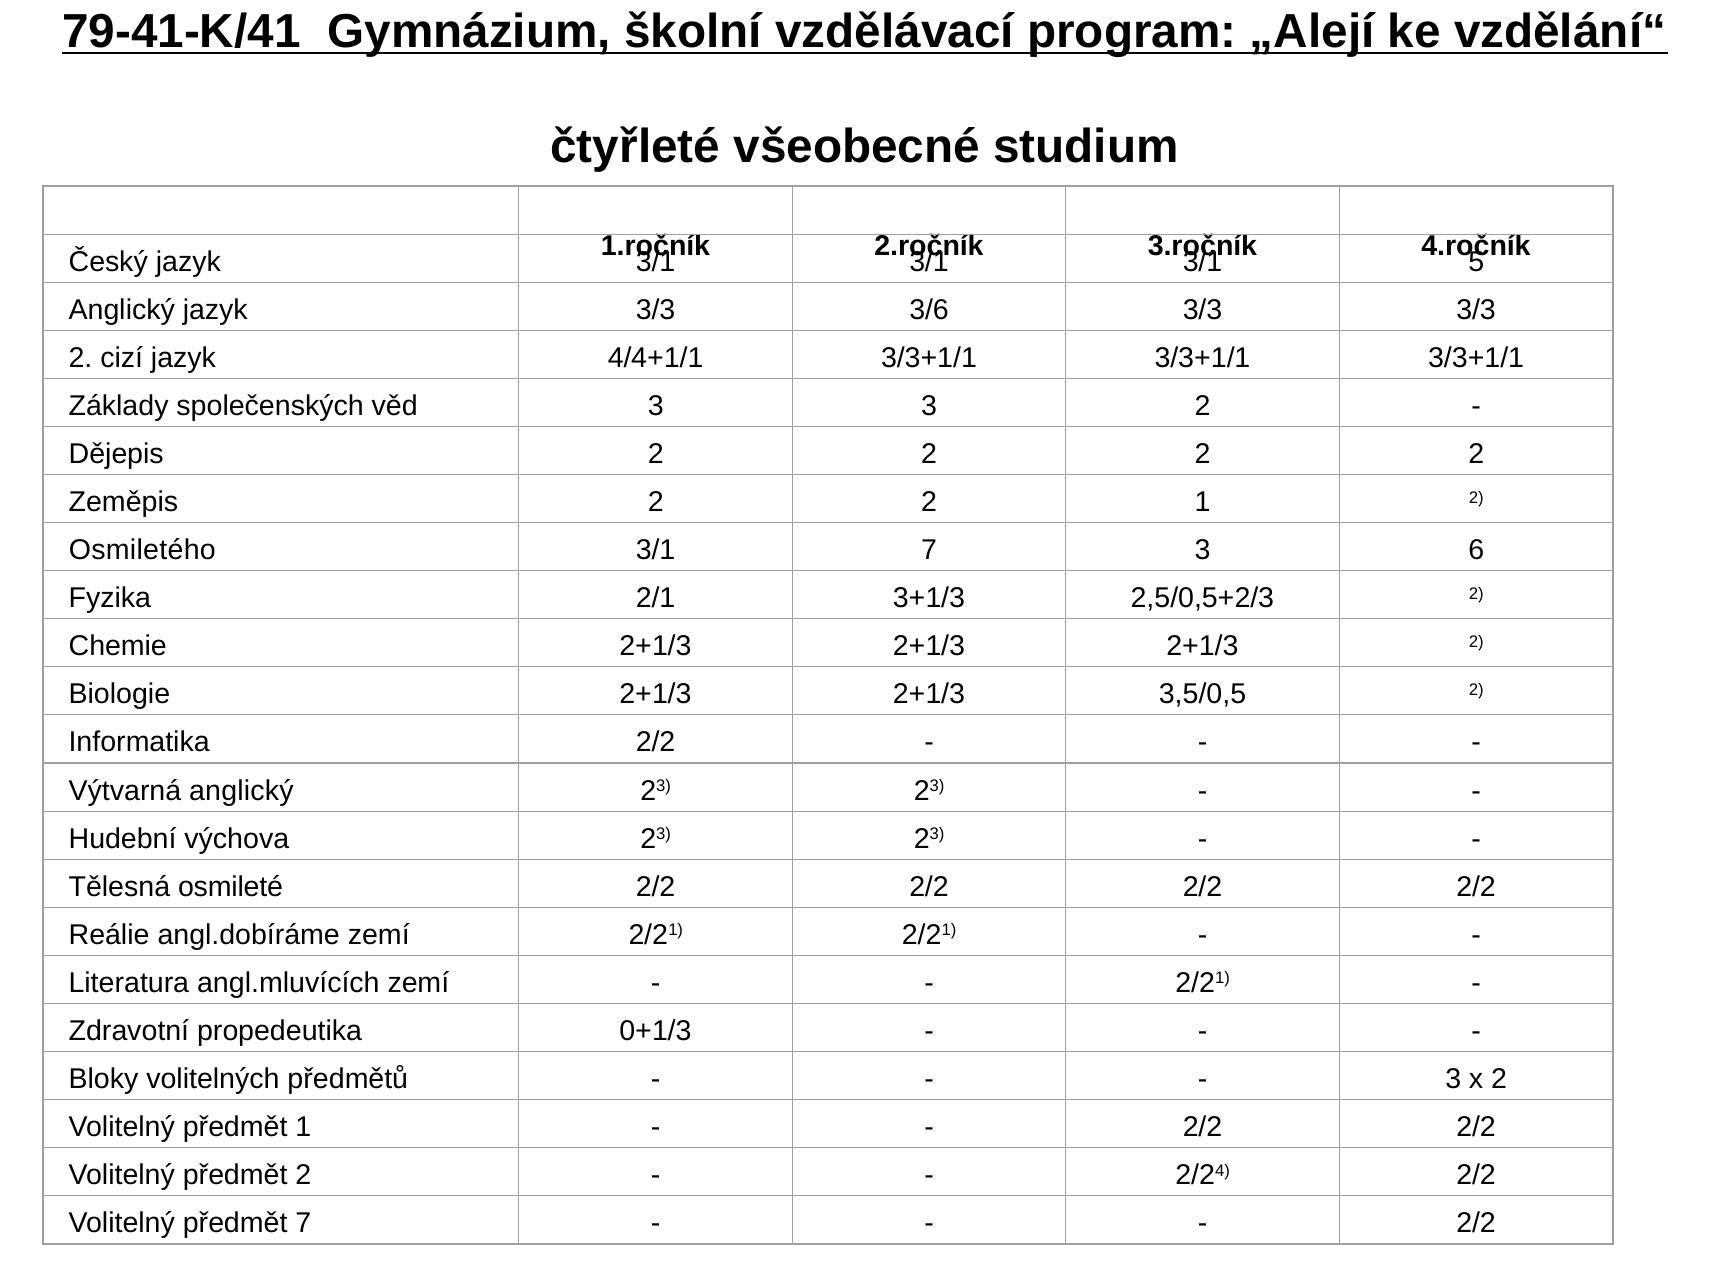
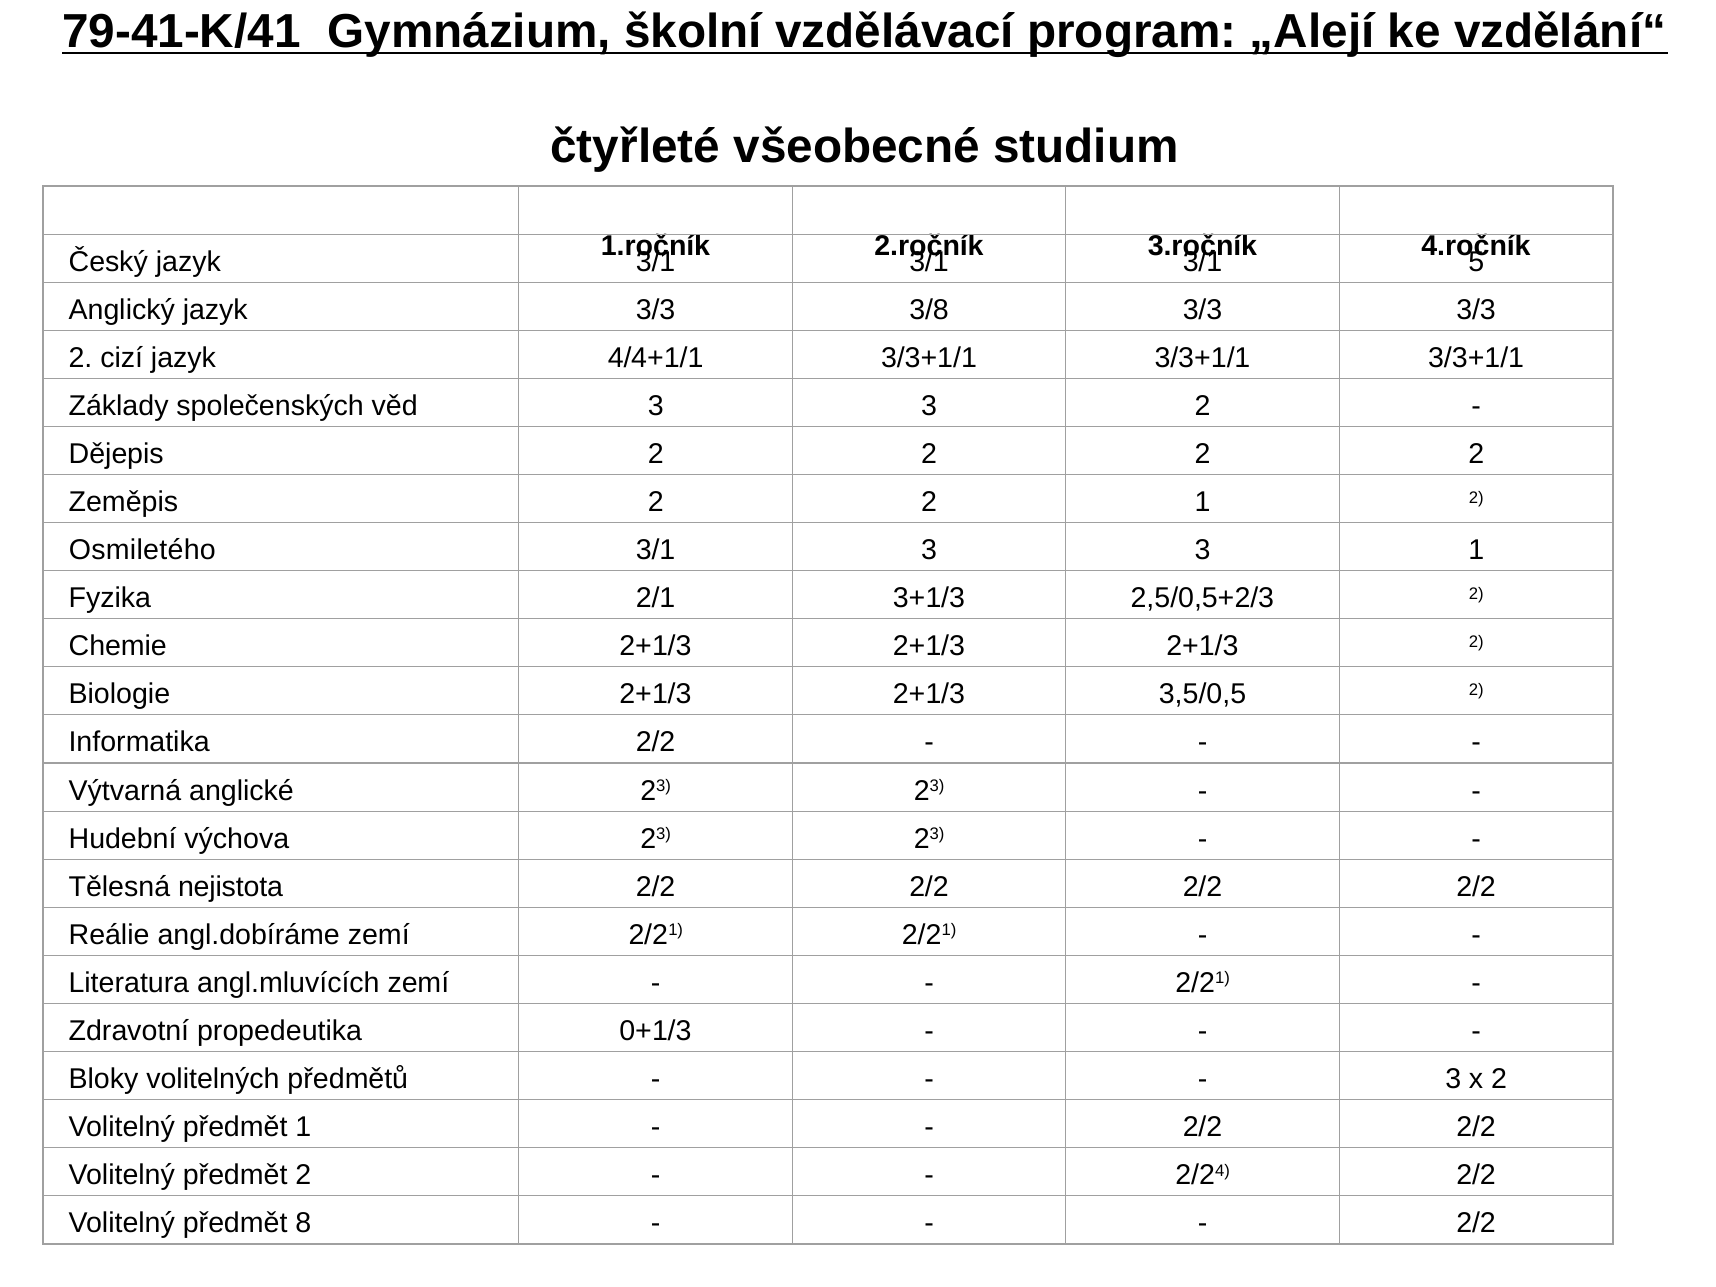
3/6: 3/6 -> 3/8
3/1 7: 7 -> 3
3 6: 6 -> 1
Výtvarná anglický: anglický -> anglické
osmileté: osmileté -> nejistota
předmět 7: 7 -> 8
